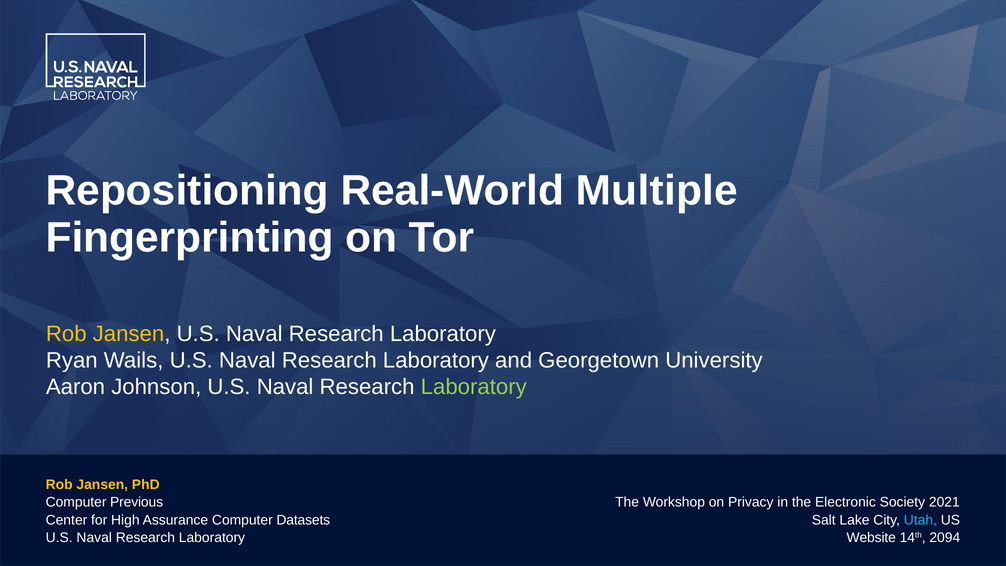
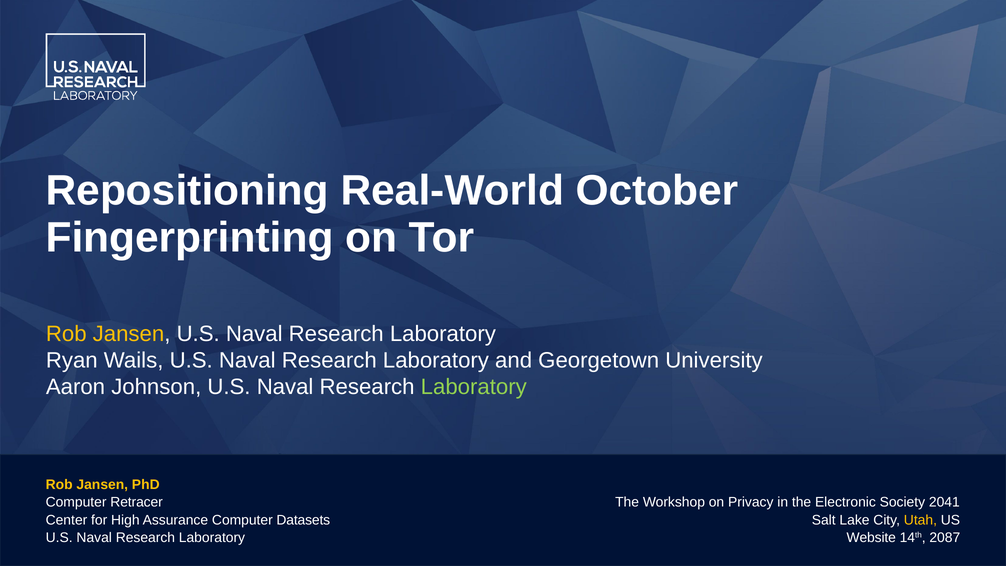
Multiple: Multiple -> October
Previous: Previous -> Retracer
2021: 2021 -> 2041
Utah colour: light blue -> yellow
2094: 2094 -> 2087
